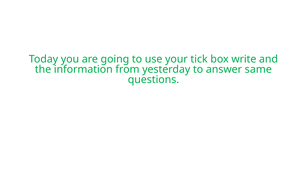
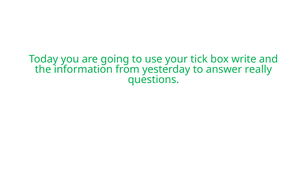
same: same -> really
